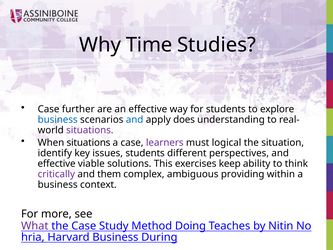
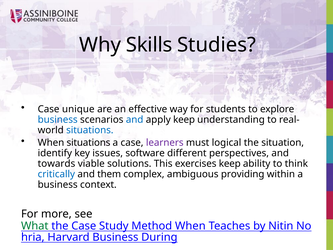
Time: Time -> Skills
further: further -> unique
apply does: does -> keep
situations at (90, 130) colour: purple -> blue
issues students: students -> software
effective at (57, 163): effective -> towards
critically colour: purple -> blue
What colour: purple -> green
Method Doing: Doing -> When
